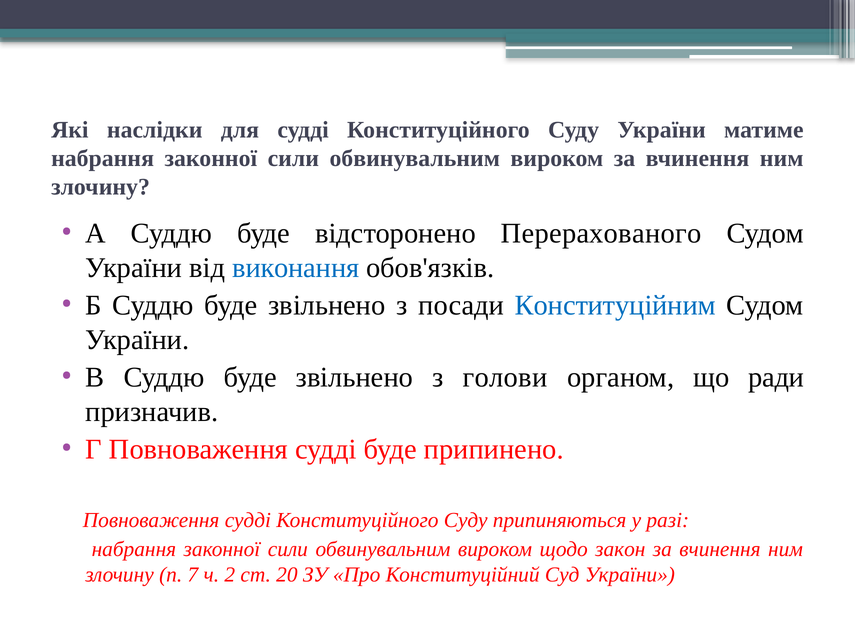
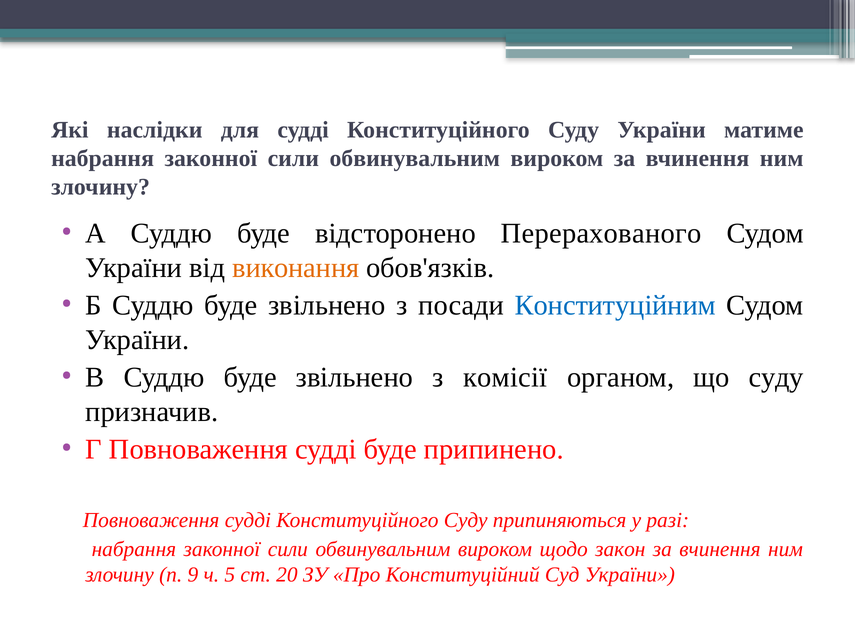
виконання colour: blue -> orange
голови: голови -> комісії
що ради: ради -> суду
7: 7 -> 9
2: 2 -> 5
